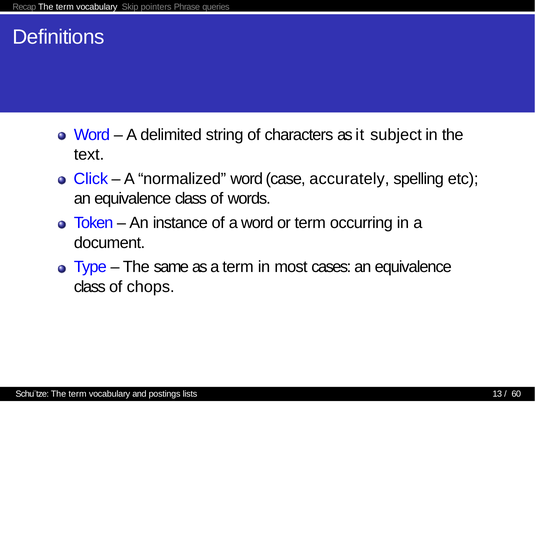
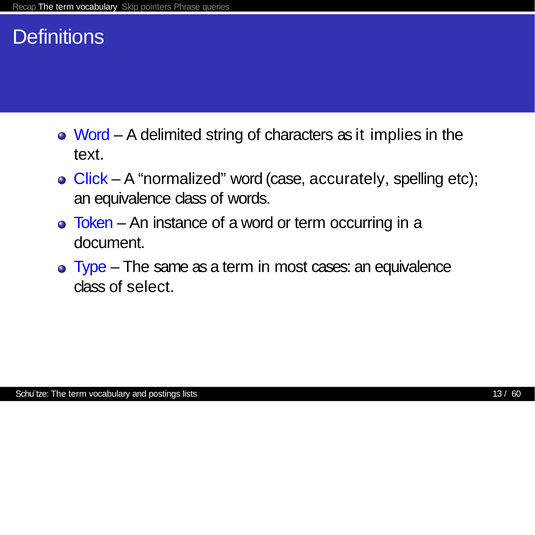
subject: subject -> implies
chops: chops -> select
